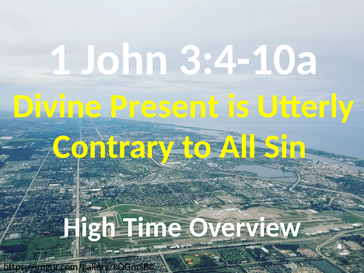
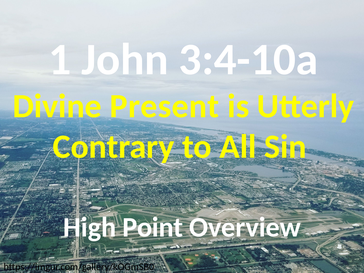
Time: Time -> Point
